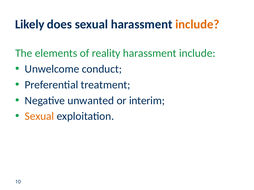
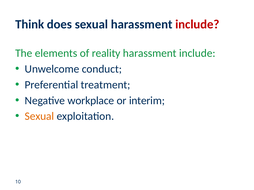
Likely: Likely -> Think
include at (197, 24) colour: orange -> red
unwanted: unwanted -> workplace
